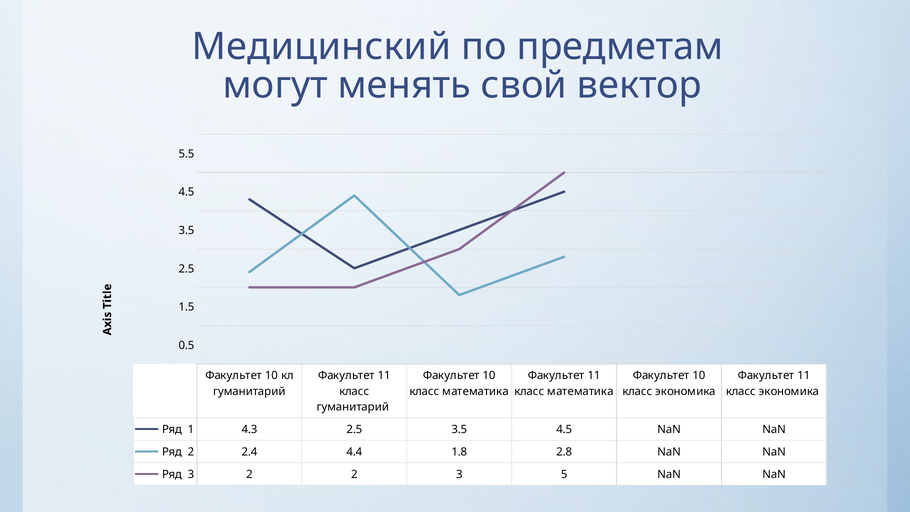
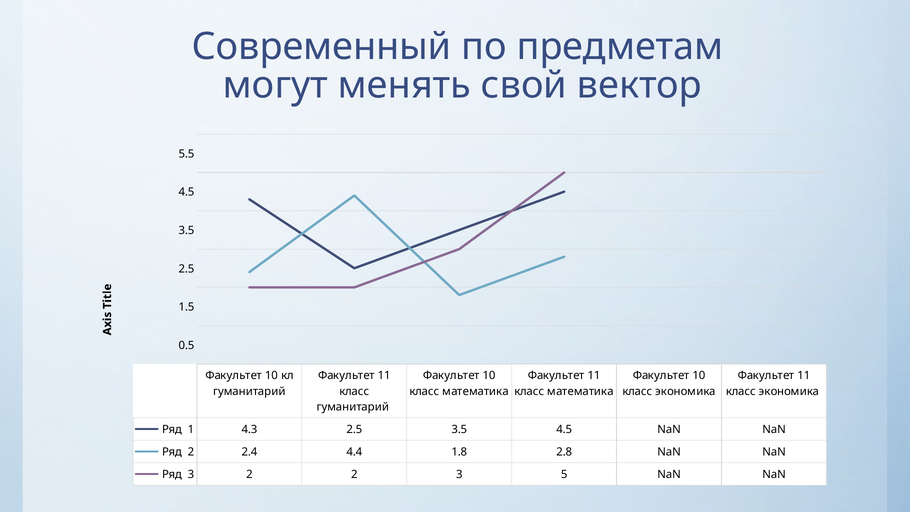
Медицинский: Медицинский -> Современный
